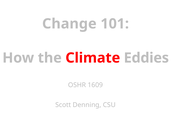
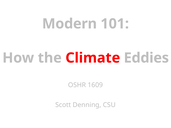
Change: Change -> Modern
